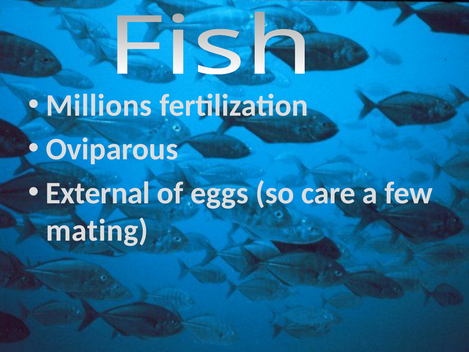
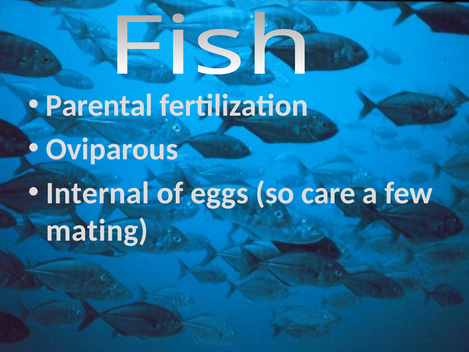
Millions: Millions -> Parental
External: External -> Internal
